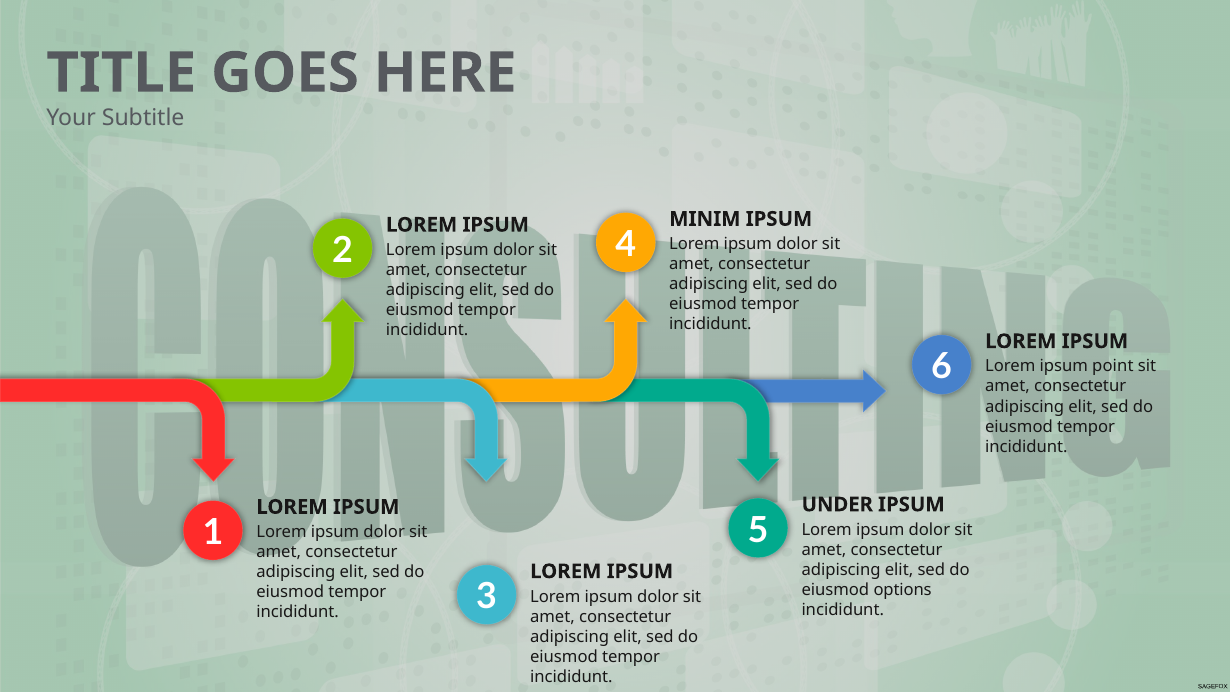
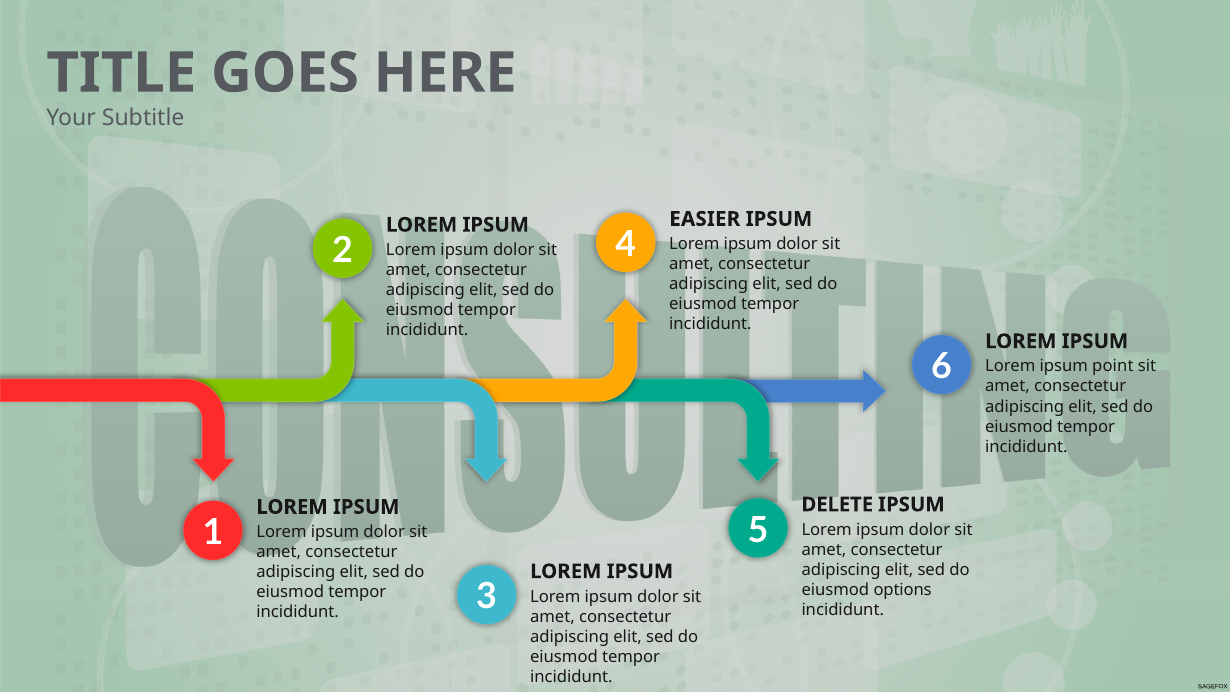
MINIM: MINIM -> EASIER
UNDER: UNDER -> DELETE
